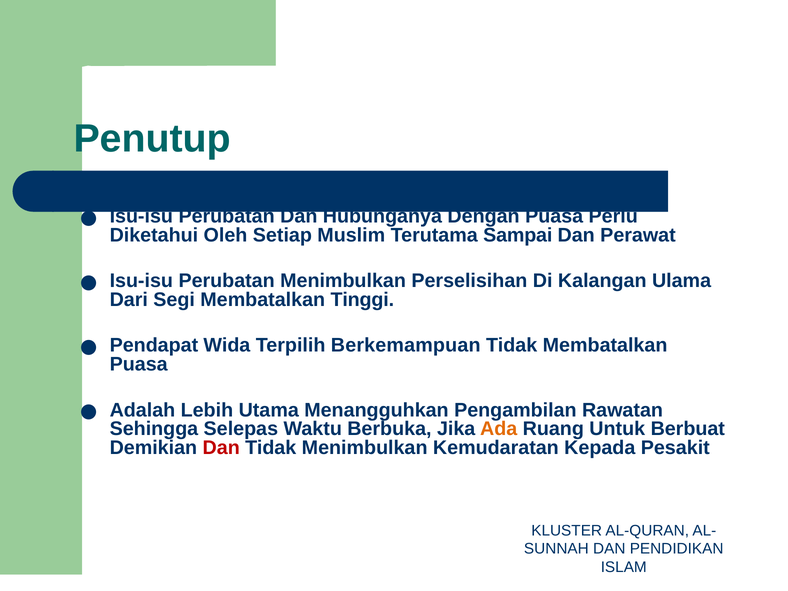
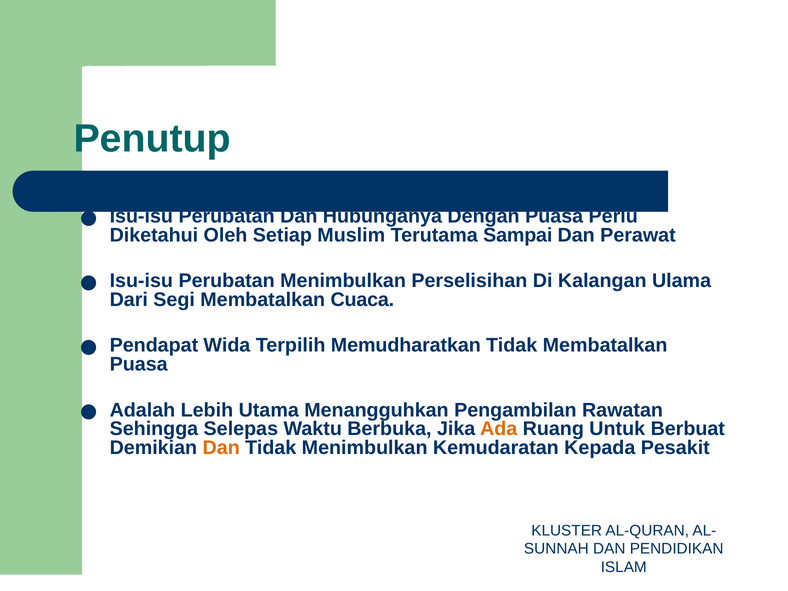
Tinggi: Tinggi -> Cuaca
Berkemampuan: Berkemampuan -> Memudharatkan
Dan at (221, 448) colour: red -> orange
